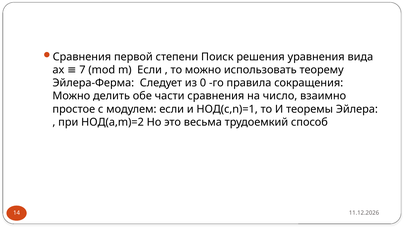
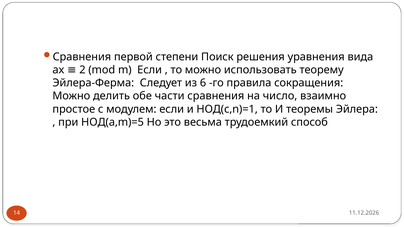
7: 7 -> 2
0: 0 -> 6
НОД(a,m)=2: НОД(a,m)=2 -> НОД(a,m)=5
